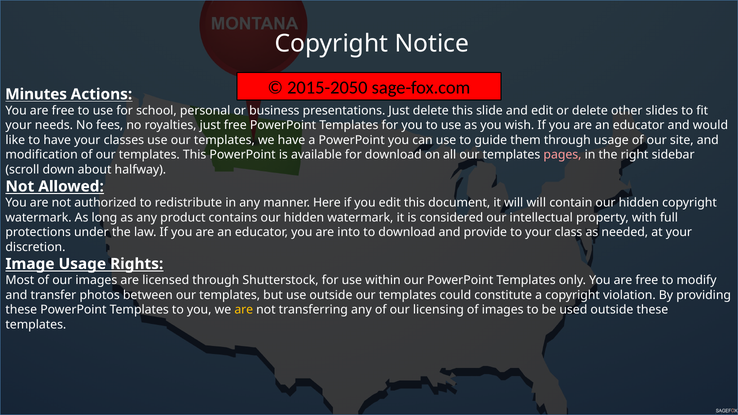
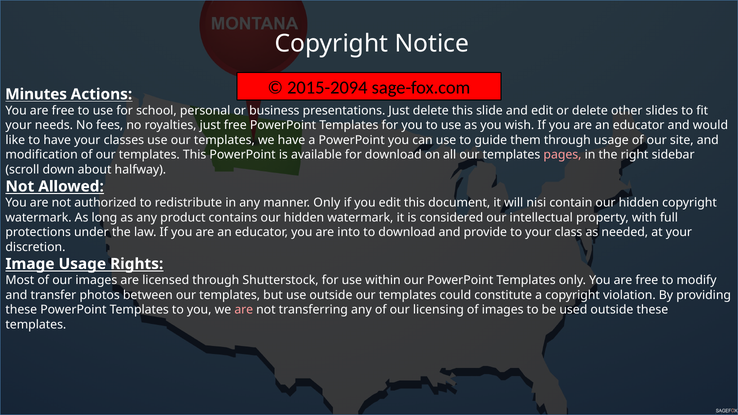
2015-2050: 2015-2050 -> 2015-2094
manner Here: Here -> Only
will will: will -> nisi
are at (244, 310) colour: yellow -> pink
